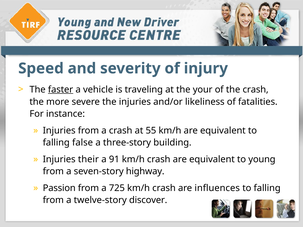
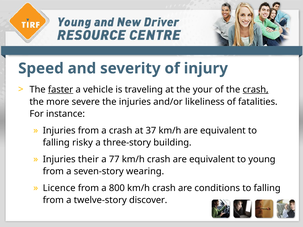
crash at (256, 90) underline: none -> present
55: 55 -> 37
false: false -> risky
91: 91 -> 77
highway: highway -> wearing
Passion: Passion -> Licence
725: 725 -> 800
influences: influences -> conditions
